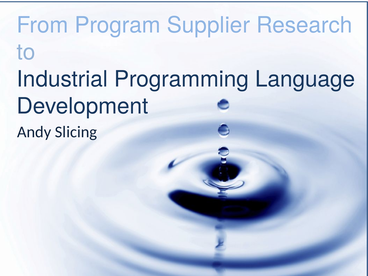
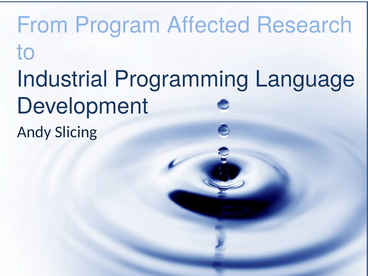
Supplier: Supplier -> Affected
